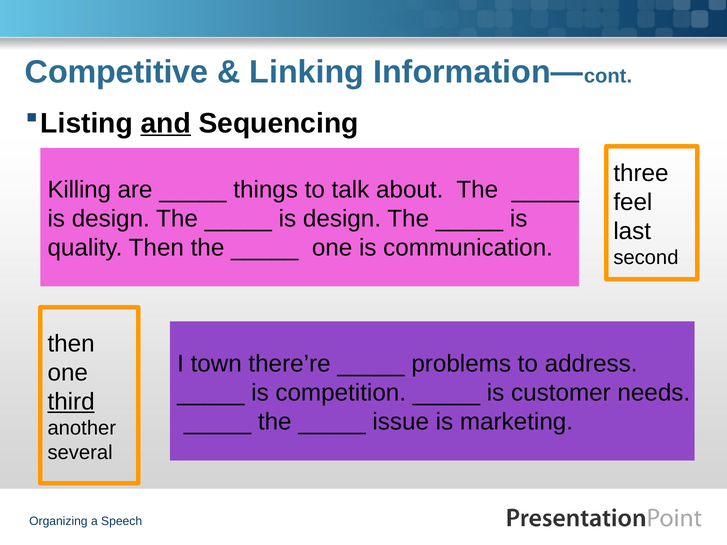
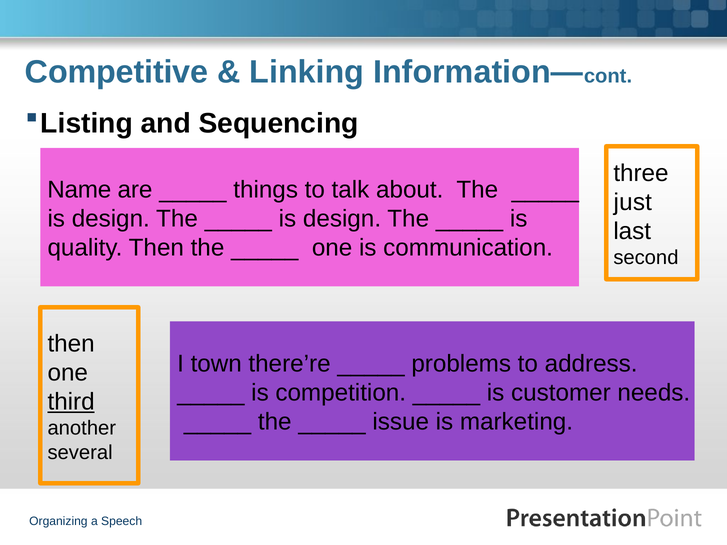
and underline: present -> none
Killing: Killing -> Name
feel: feel -> just
